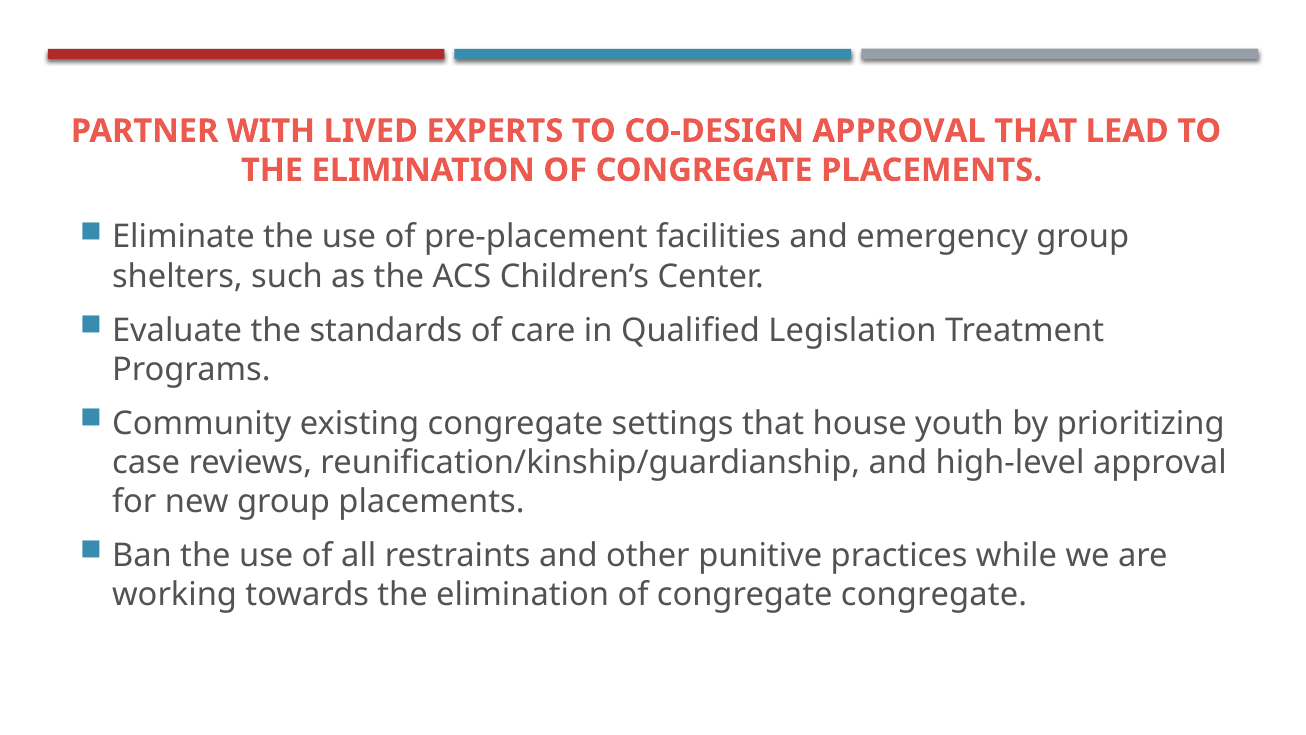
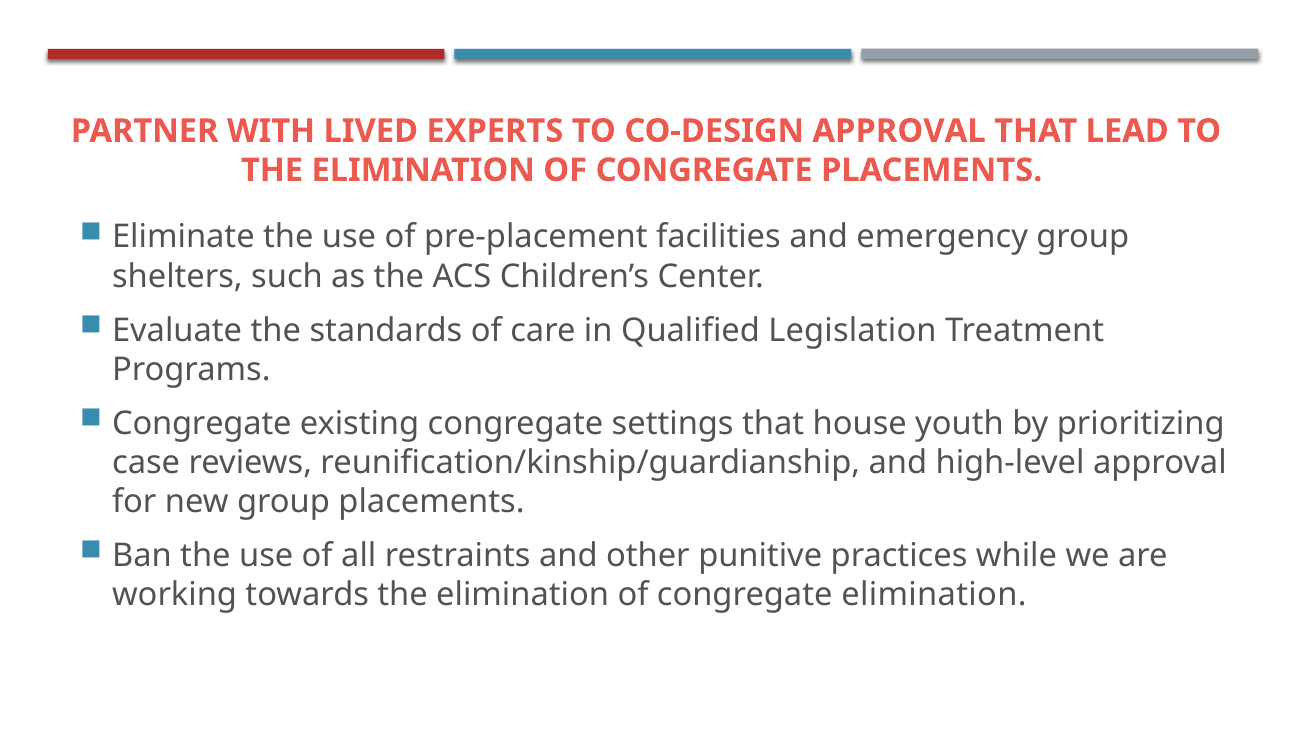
Community at (202, 423): Community -> Congregate
congregate congregate: congregate -> elimination
